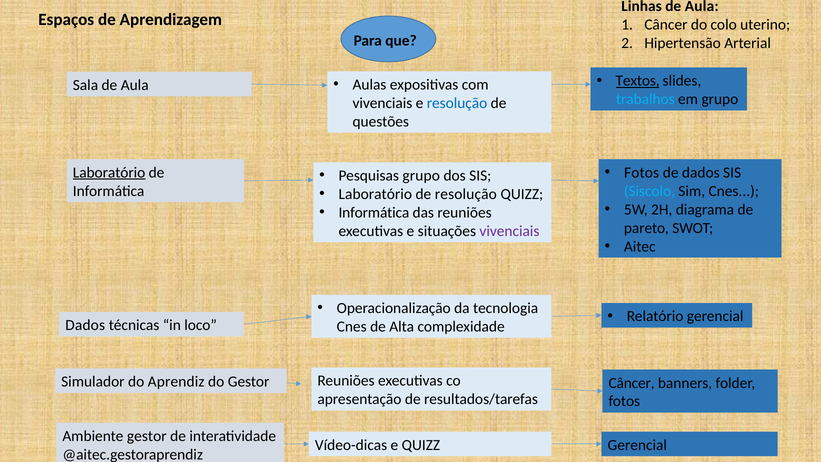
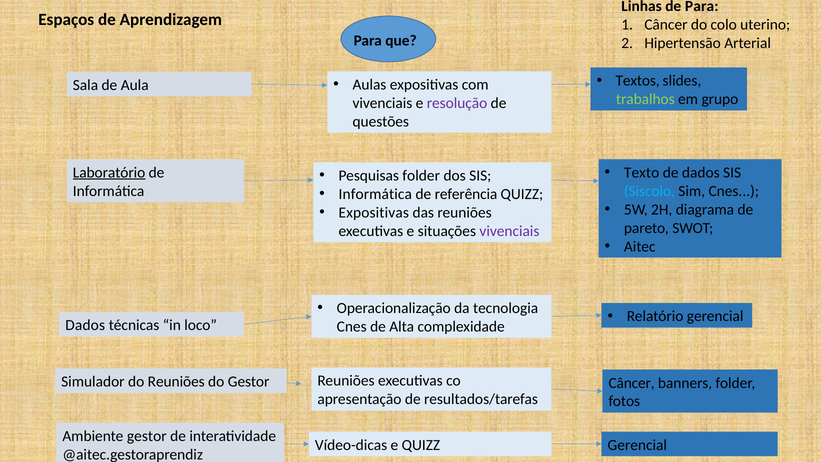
Linhas de Aula: Aula -> Para
Textos underline: present -> none
trabalhos colour: light blue -> light green
resolução at (457, 103) colour: blue -> purple
Fotos at (642, 172): Fotos -> Texto
Pesquisas grupo: grupo -> folder
Laboratório at (375, 194): Laboratório -> Informática
de resolução: resolução -> referência
Informática at (374, 212): Informática -> Expositivas
do Aprendiz: Aprendiz -> Reuniões
